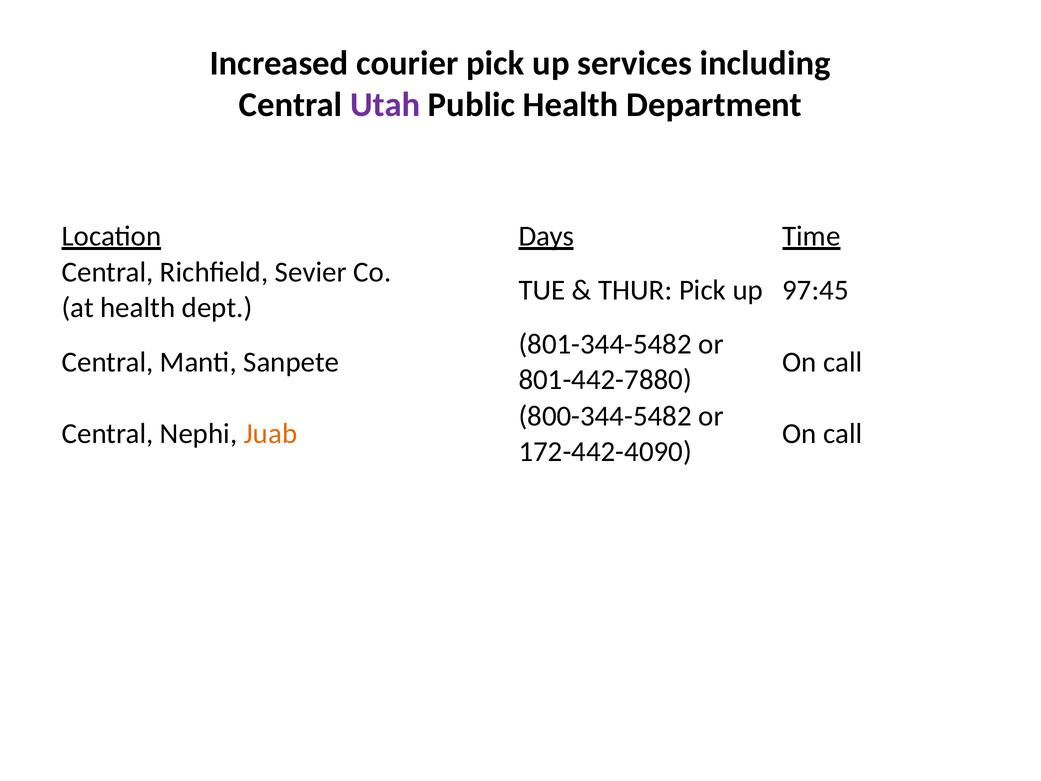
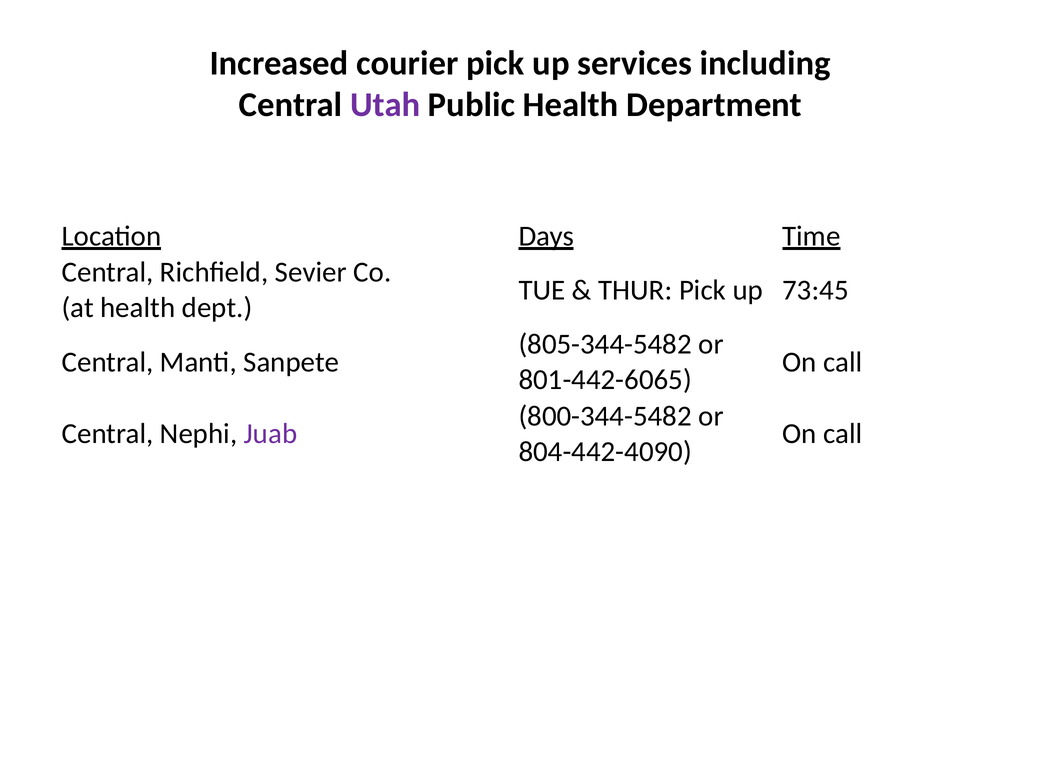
97:45: 97:45 -> 73:45
801-344-5482: 801-344-5482 -> 805-344-5482
801-442-7880: 801-442-7880 -> 801-442-6065
Juab colour: orange -> purple
172-442-4090: 172-442-4090 -> 804-442-4090
